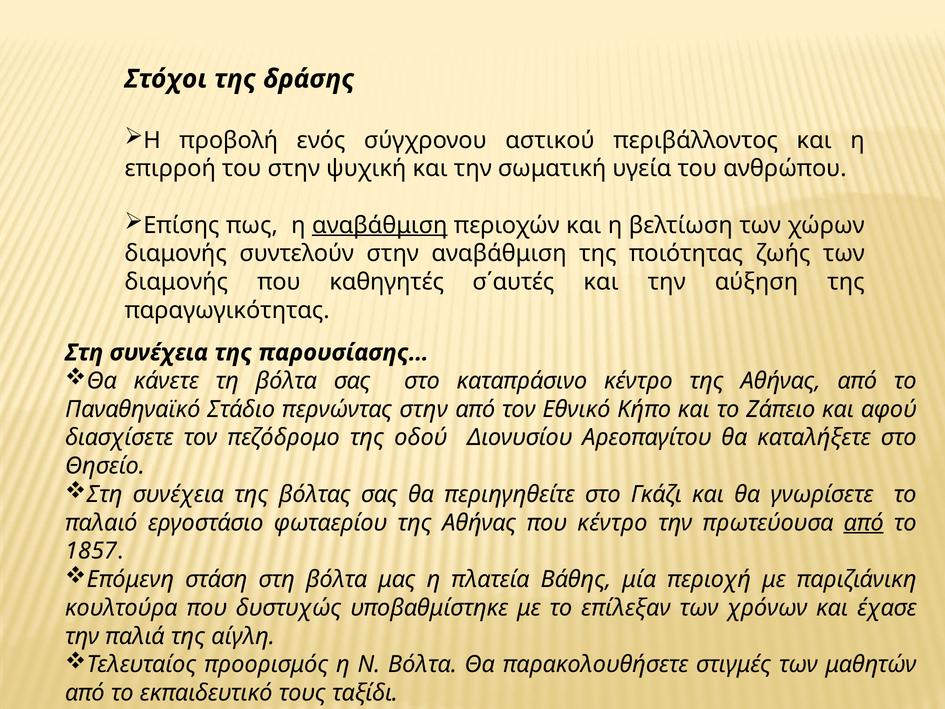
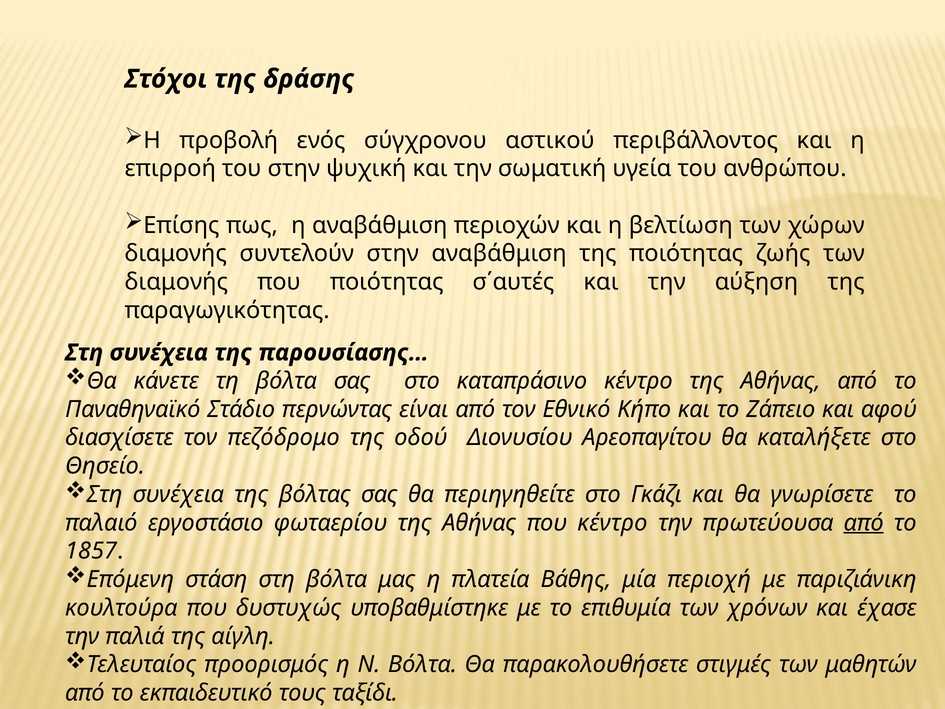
αναβάθμιση at (380, 225) underline: present -> none
που καθηγητές: καθηγητές -> ποιότητας
περνώντας στην: στην -> είναι
επίλεξαν: επίλεξαν -> επιθυμία
